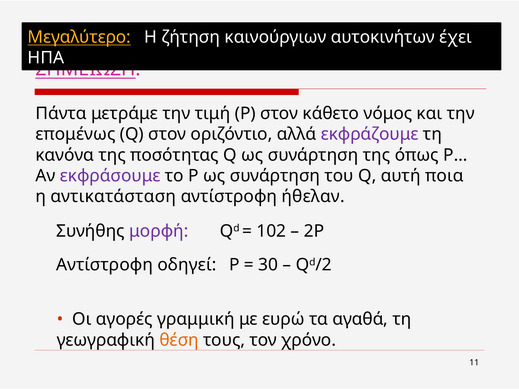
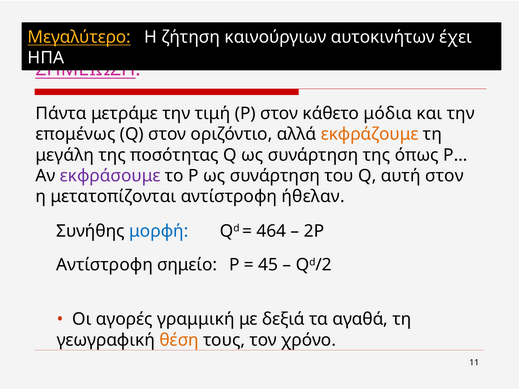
νόμος: νόμος -> μόδια
εκφράζουμε colour: purple -> orange
κανόνα: κανόνα -> μεγάλη
αυτή ποια: ποια -> στον
αντικατάσταση: αντικατάσταση -> μετατοπίζονται
μορφή colour: purple -> blue
102: 102 -> 464
οδηγεί: οδηγεί -> σημείο
30: 30 -> 45
ευρώ: ευρώ -> δεξιά
